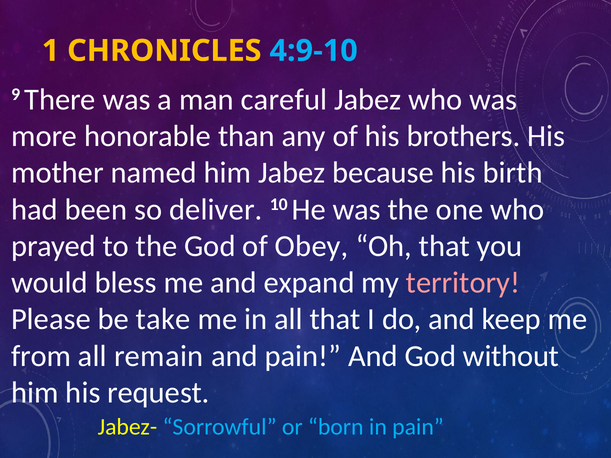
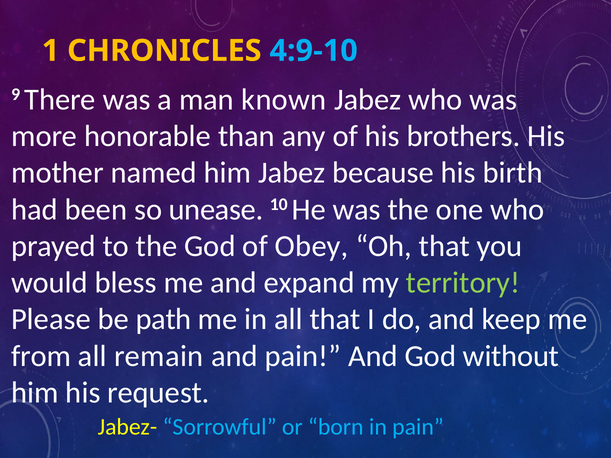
careful: careful -> known
deliver: deliver -> unease
territory colour: pink -> light green
take: take -> path
